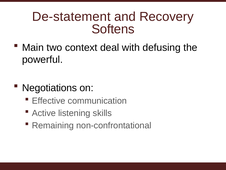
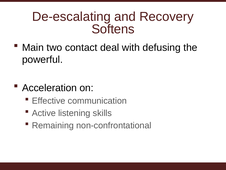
De-statement: De-statement -> De-escalating
context: context -> contact
Negotiations: Negotiations -> Acceleration
